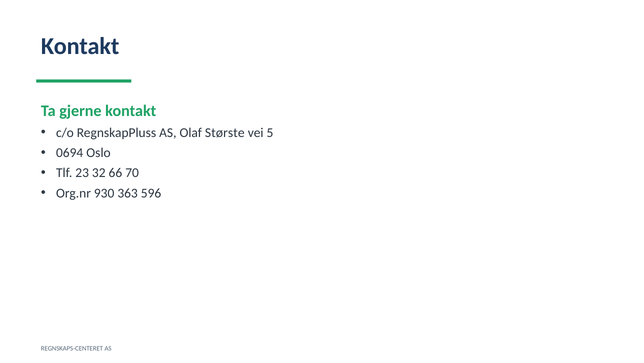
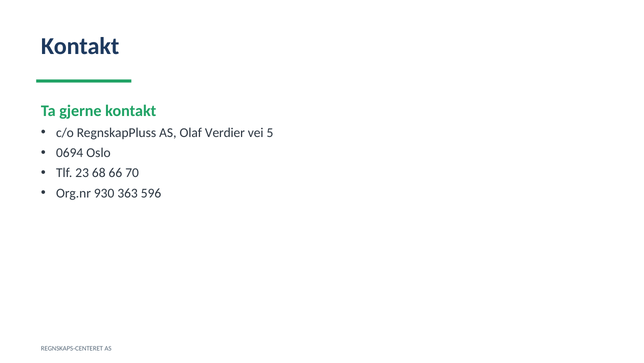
Største: Største -> Verdier
32: 32 -> 68
